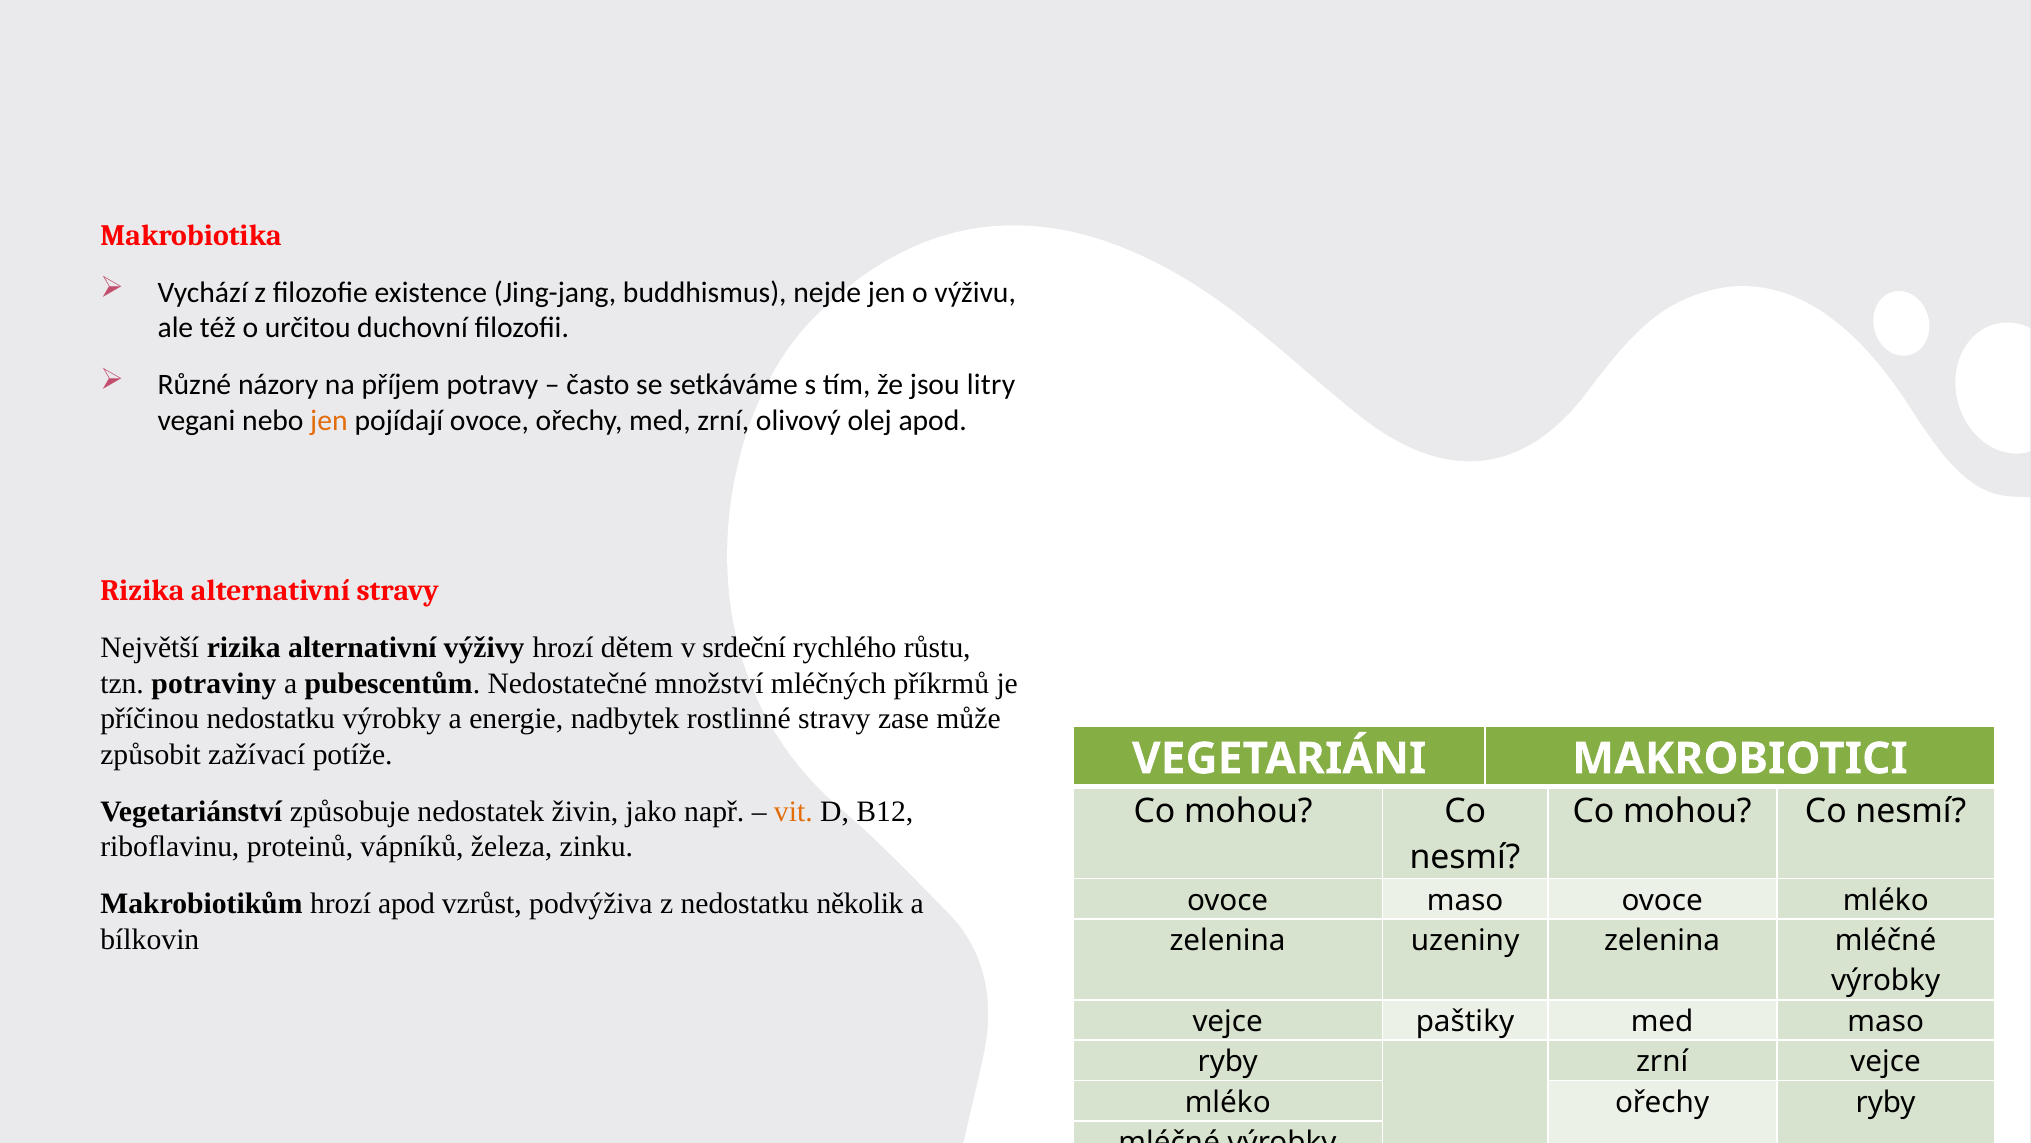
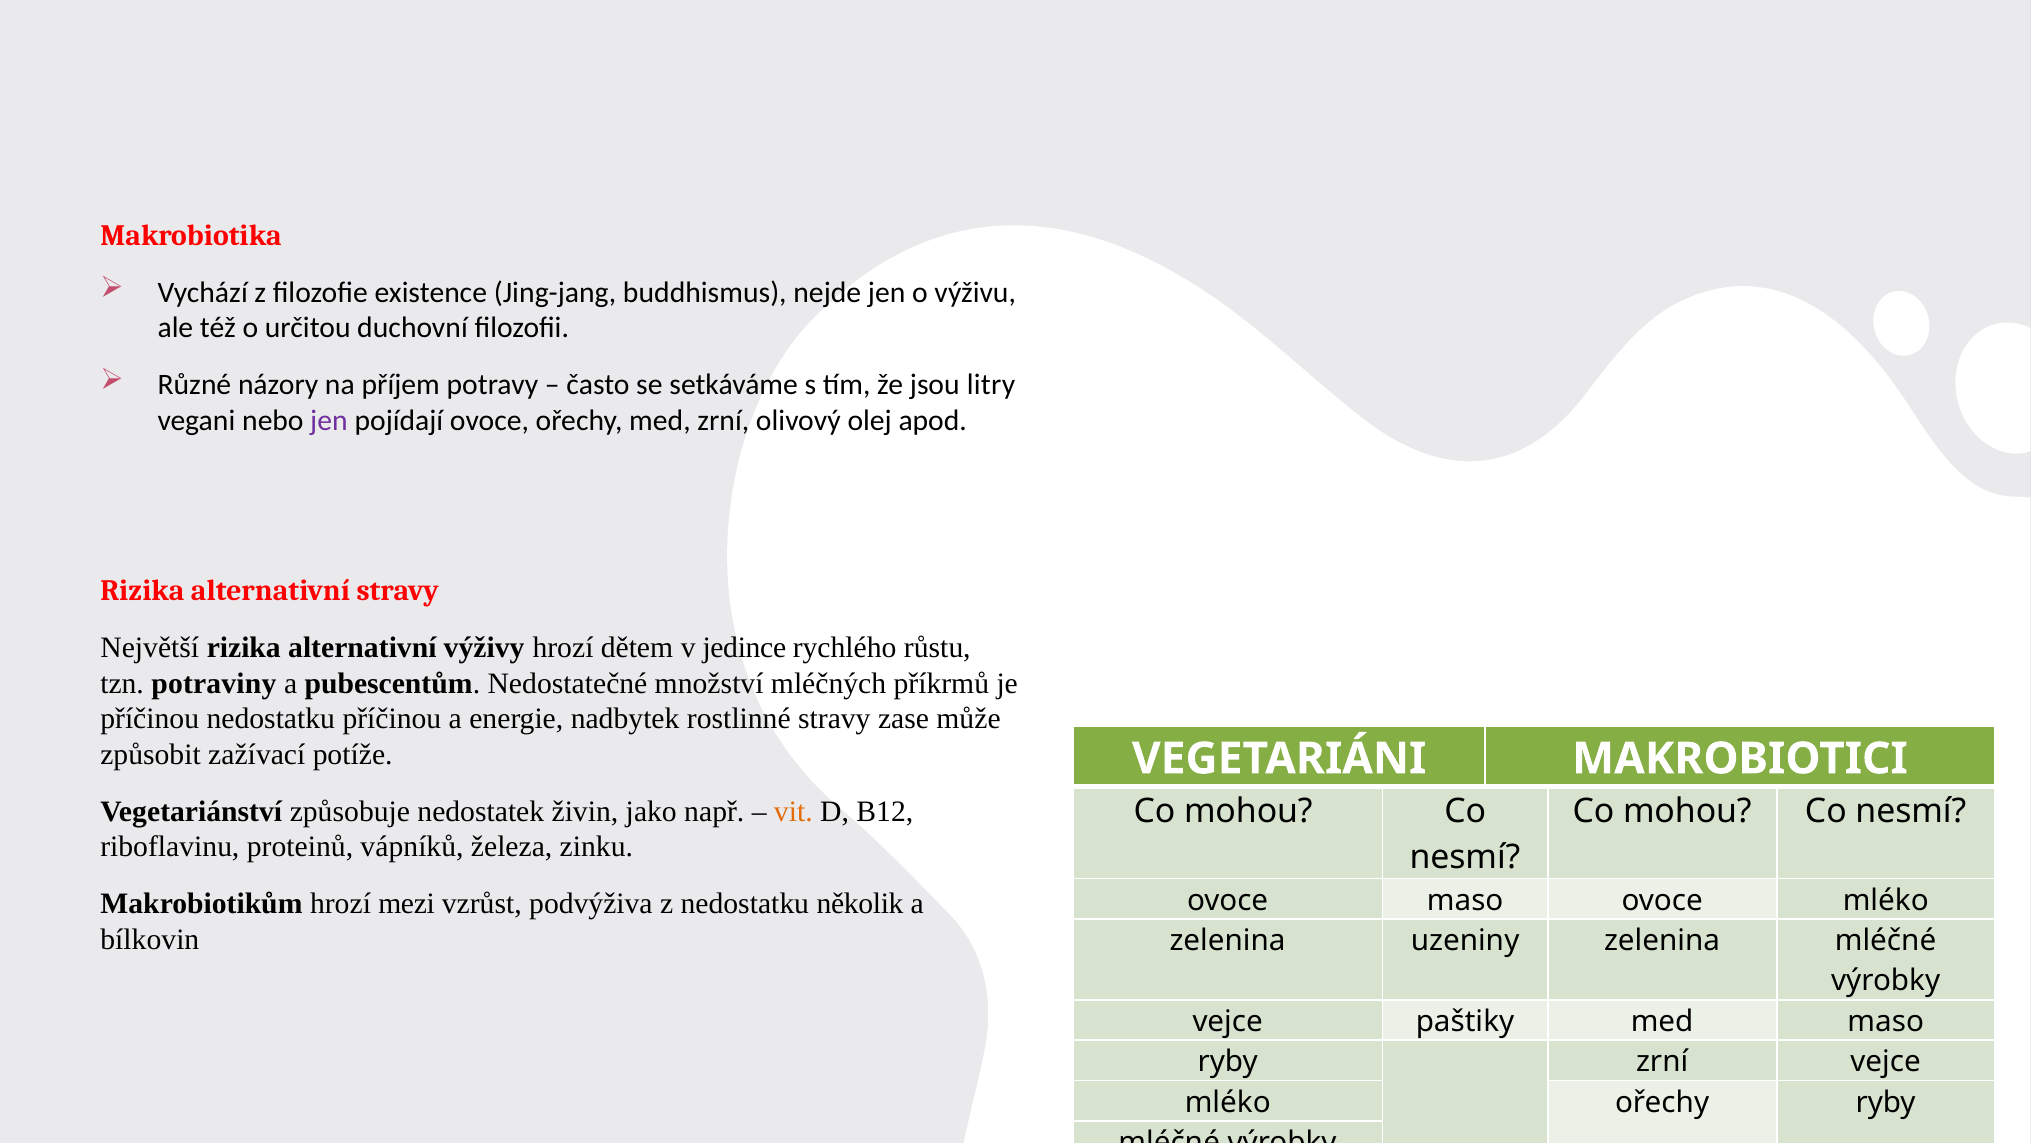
jen at (329, 420) colour: orange -> purple
srdeční: srdeční -> jedince
nedostatku výrobky: výrobky -> příčinou
hrozí apod: apod -> mezi
